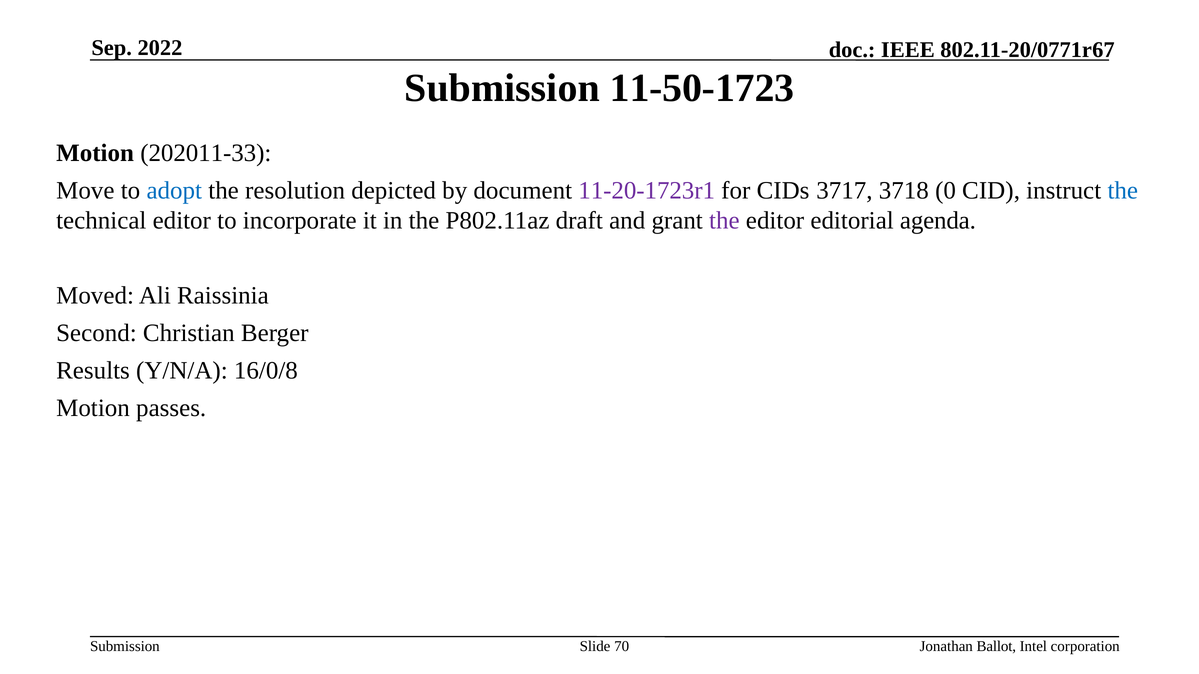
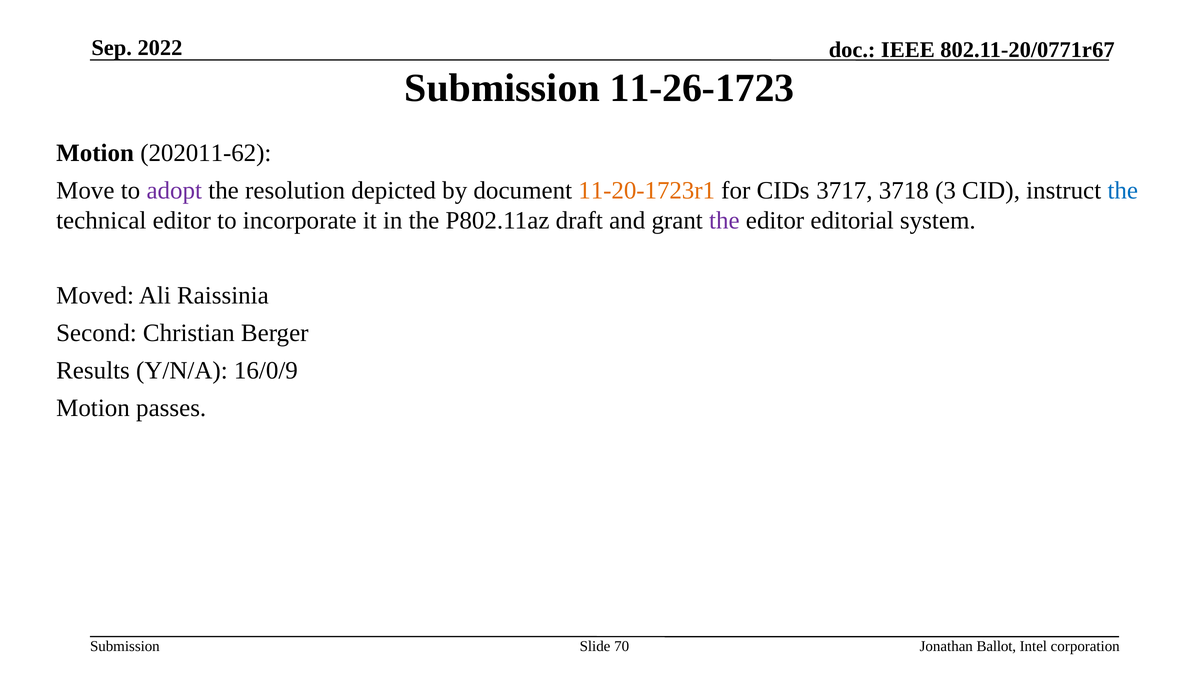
11-50-1723: 11-50-1723 -> 11-26-1723
202011-33: 202011-33 -> 202011-62
adopt colour: blue -> purple
11-20-1723r1 colour: purple -> orange
0: 0 -> 3
agenda: agenda -> system
16/0/8: 16/0/8 -> 16/0/9
